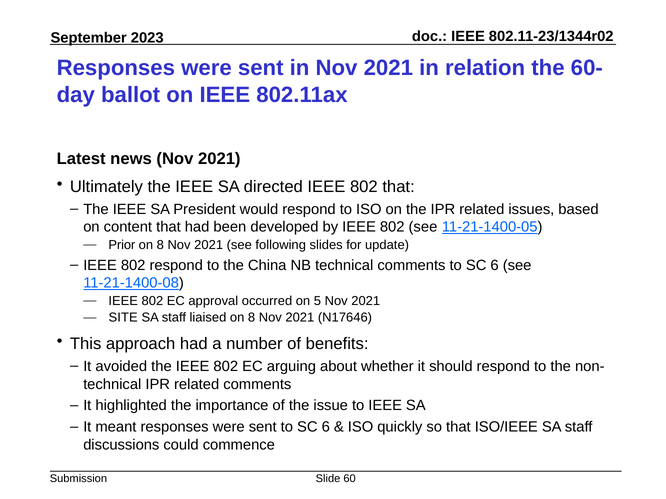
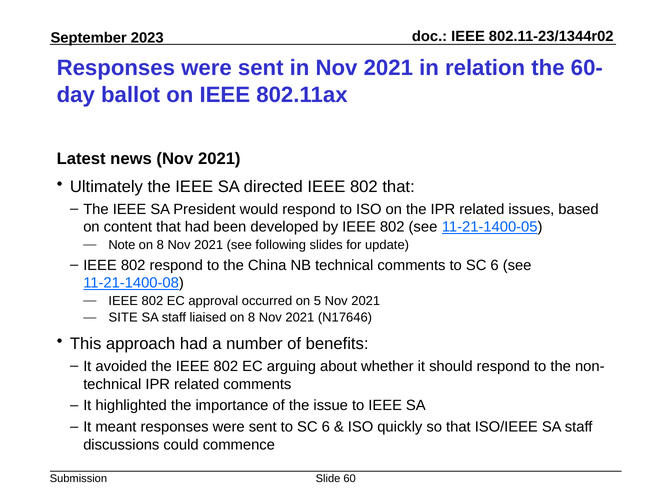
Prior: Prior -> Note
